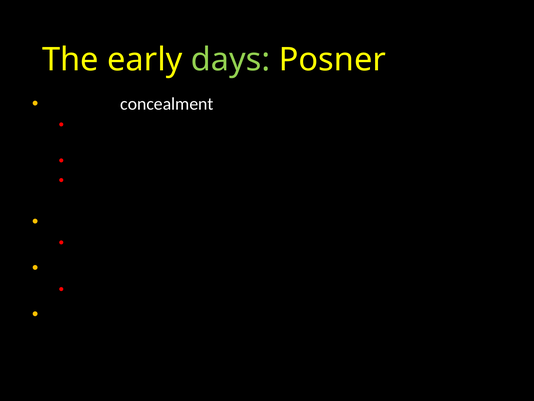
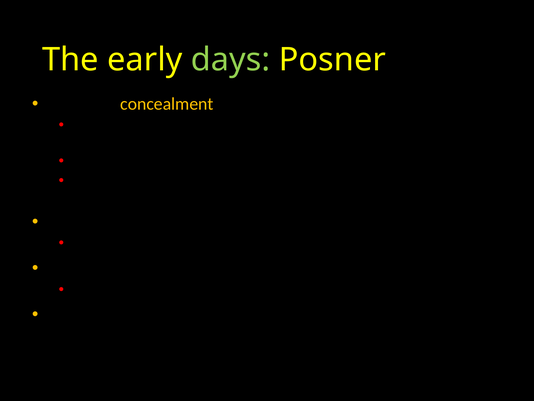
concealment at (167, 104) colour: white -> yellow
